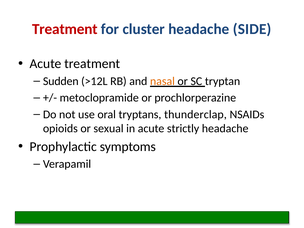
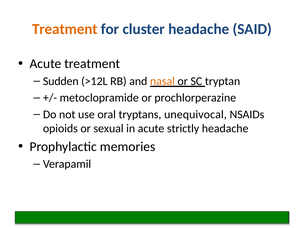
Treatment at (65, 29) colour: red -> orange
SIDE: SIDE -> SAID
thunderclap: thunderclap -> unequivocal
symptoms: symptoms -> memories
